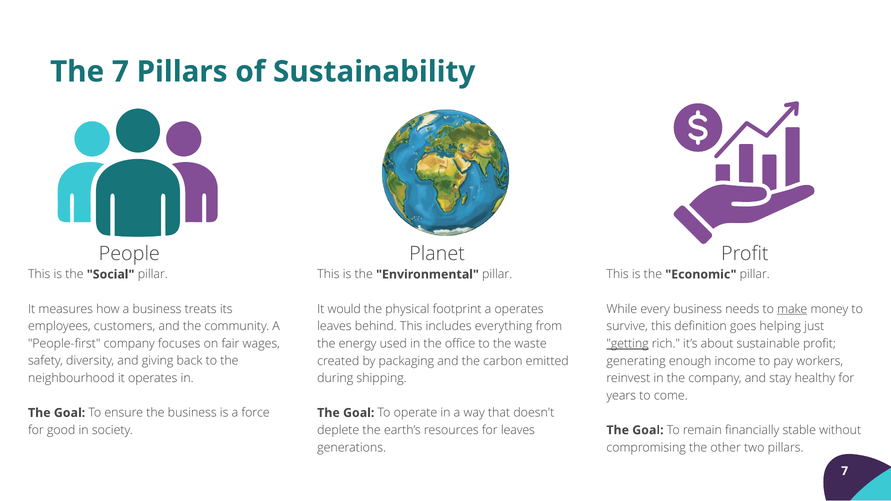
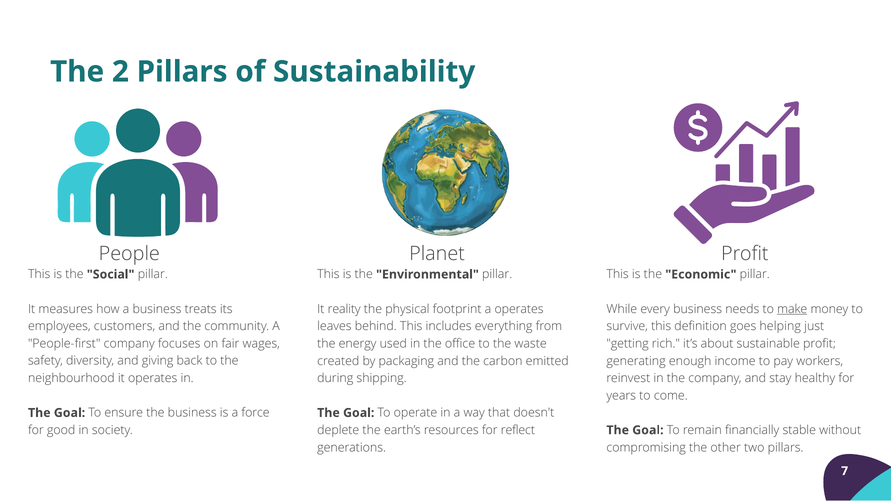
The 7: 7 -> 2
would: would -> reality
getting underline: present -> none
for leaves: leaves -> reflect
